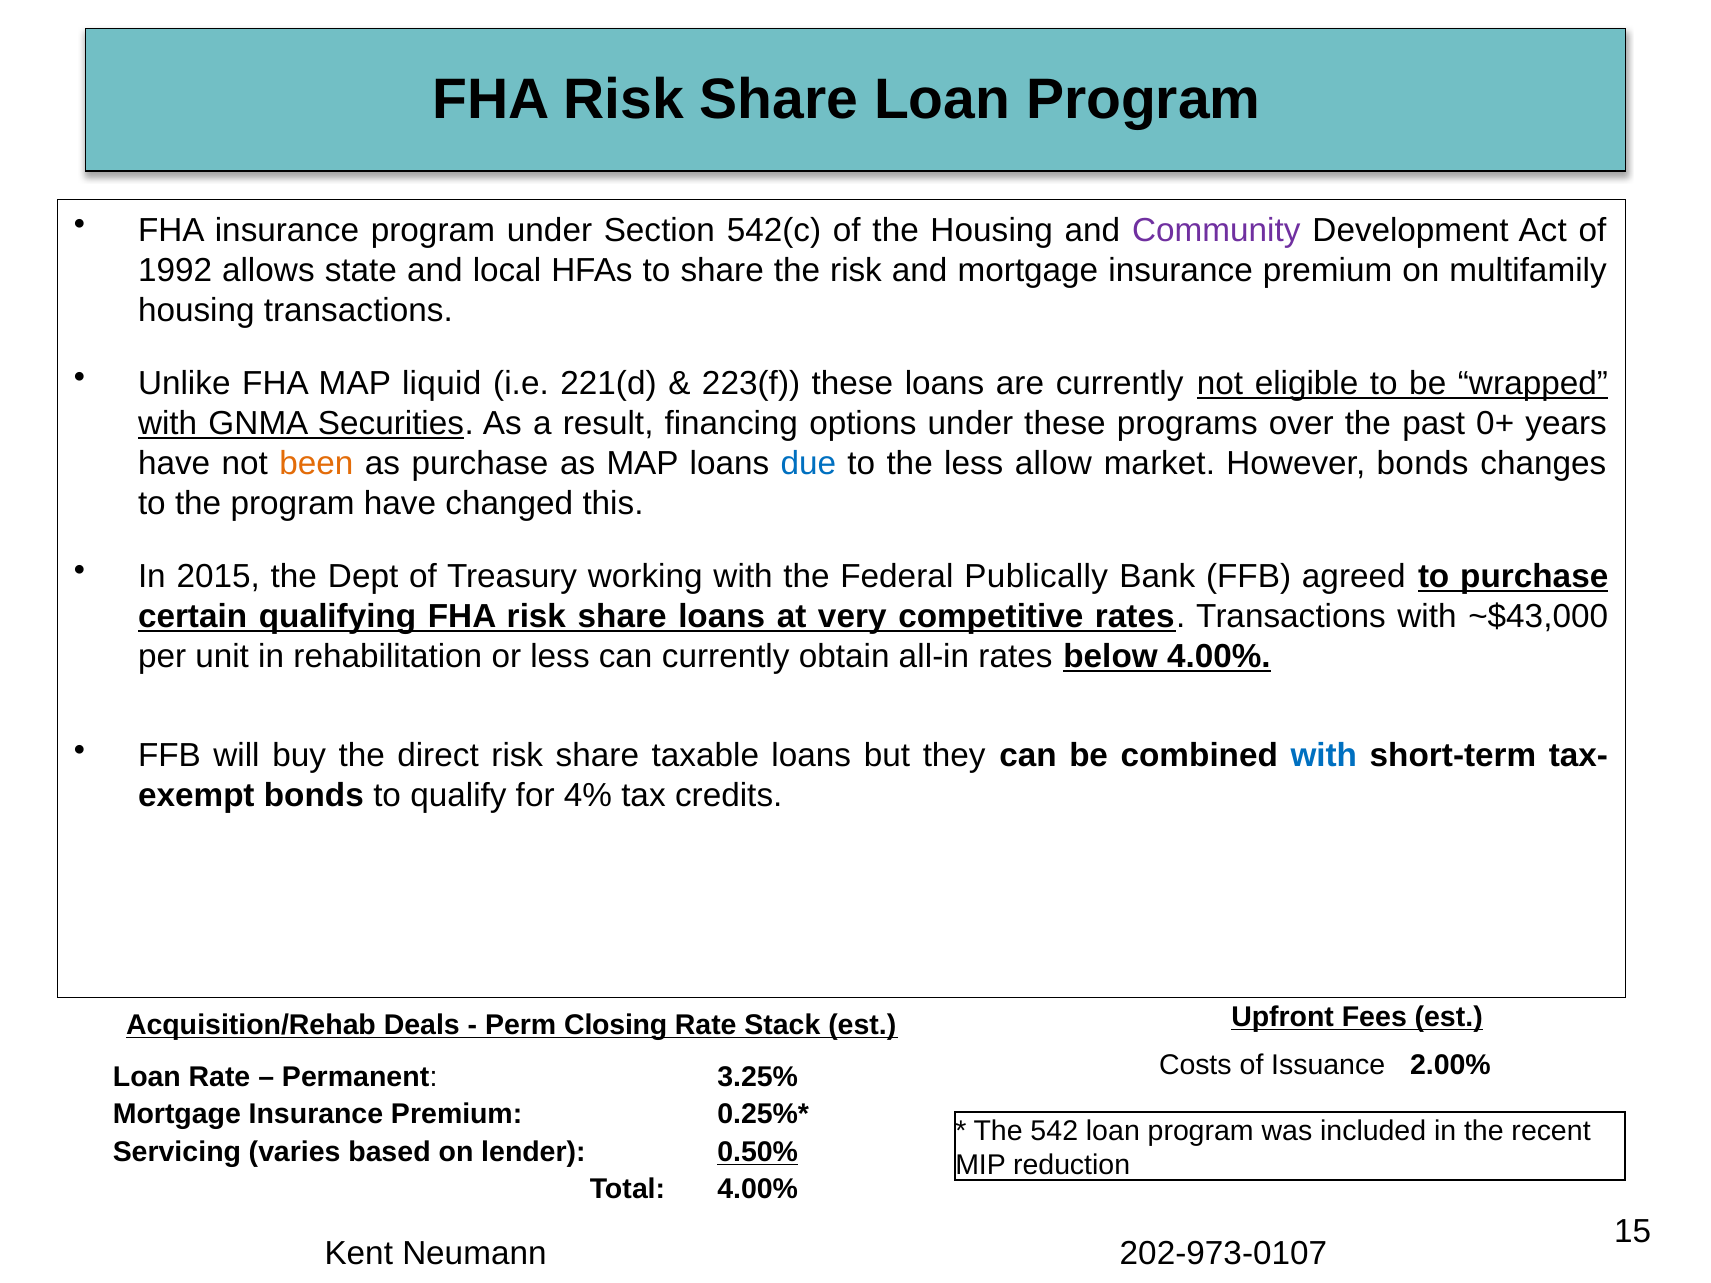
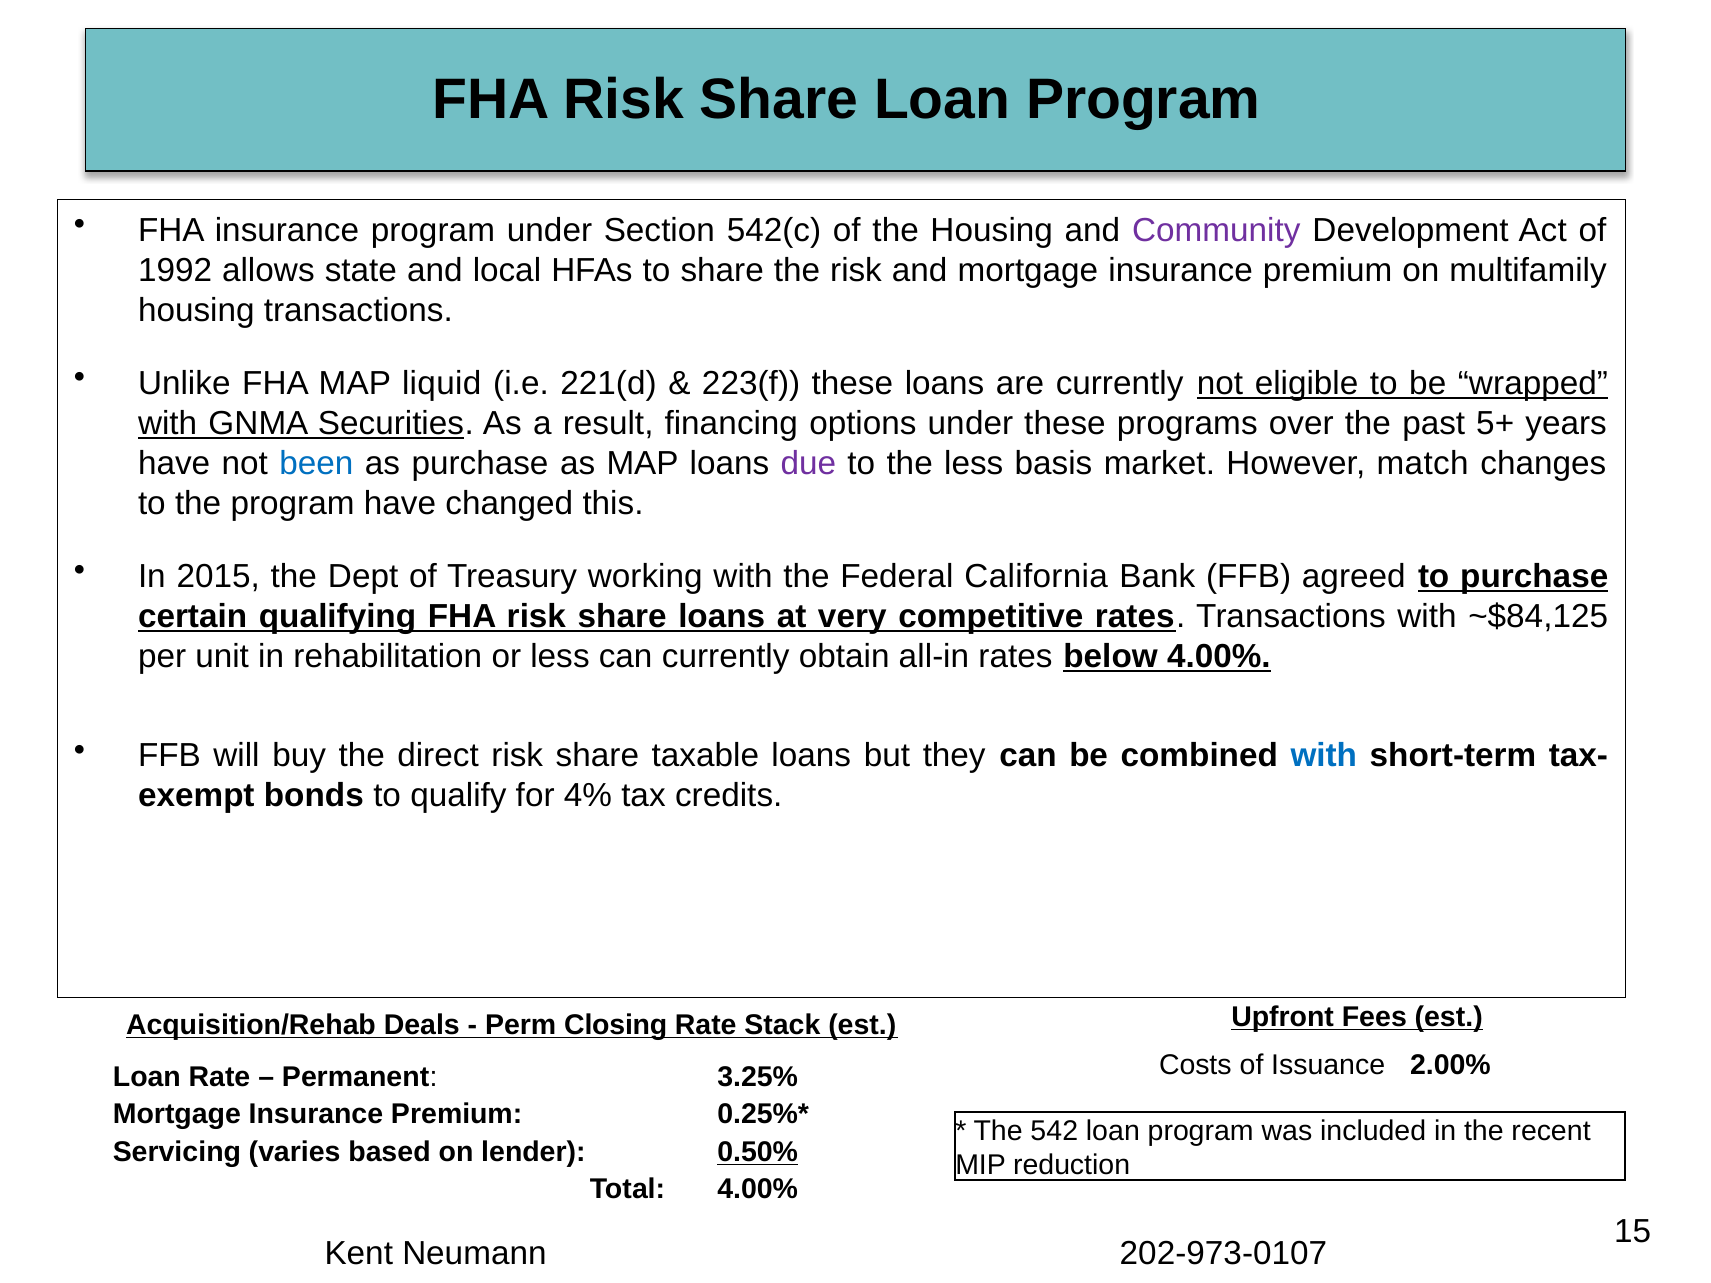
0+: 0+ -> 5+
been colour: orange -> blue
due colour: blue -> purple
allow: allow -> basis
However bonds: bonds -> match
Publically: Publically -> California
~$43,000: ~$43,000 -> ~$84,125
